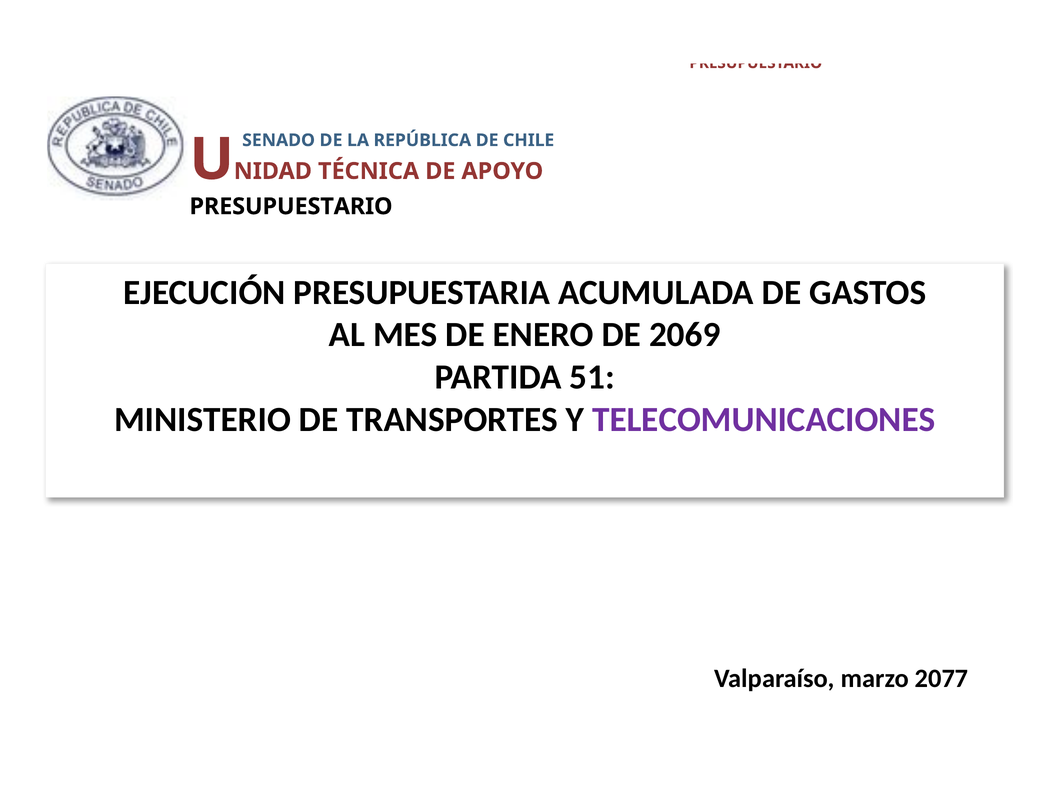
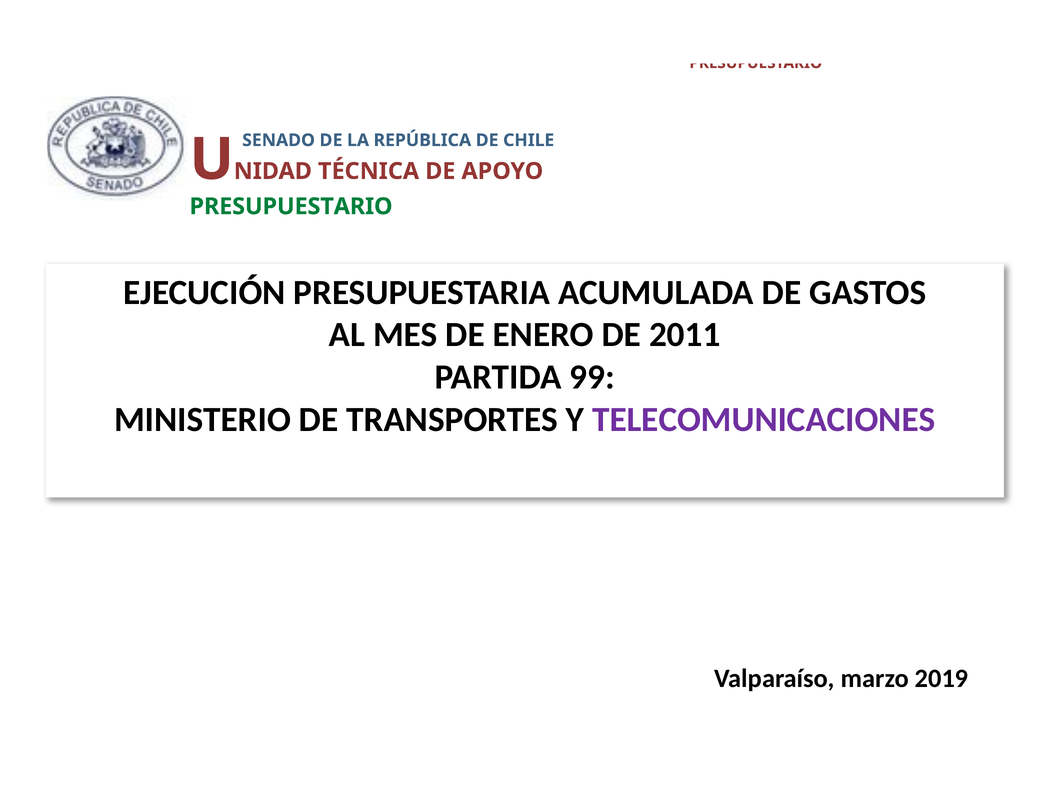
PRESUPUESTARIO at (291, 206) colour: black -> green
2069: 2069 -> 2011
51: 51 -> 99
2077: 2077 -> 2019
